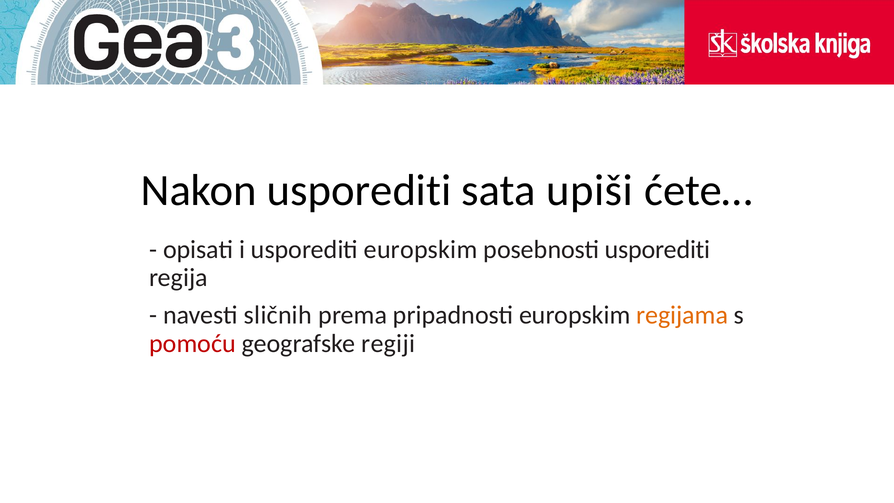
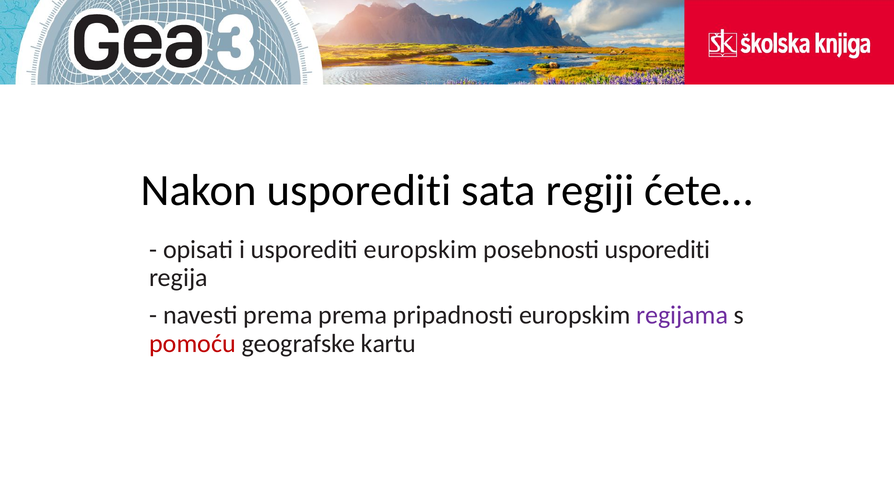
upiši: upiši -> regiji
navesti sličnih: sličnih -> prema
regijama colour: orange -> purple
regiji: regiji -> kartu
